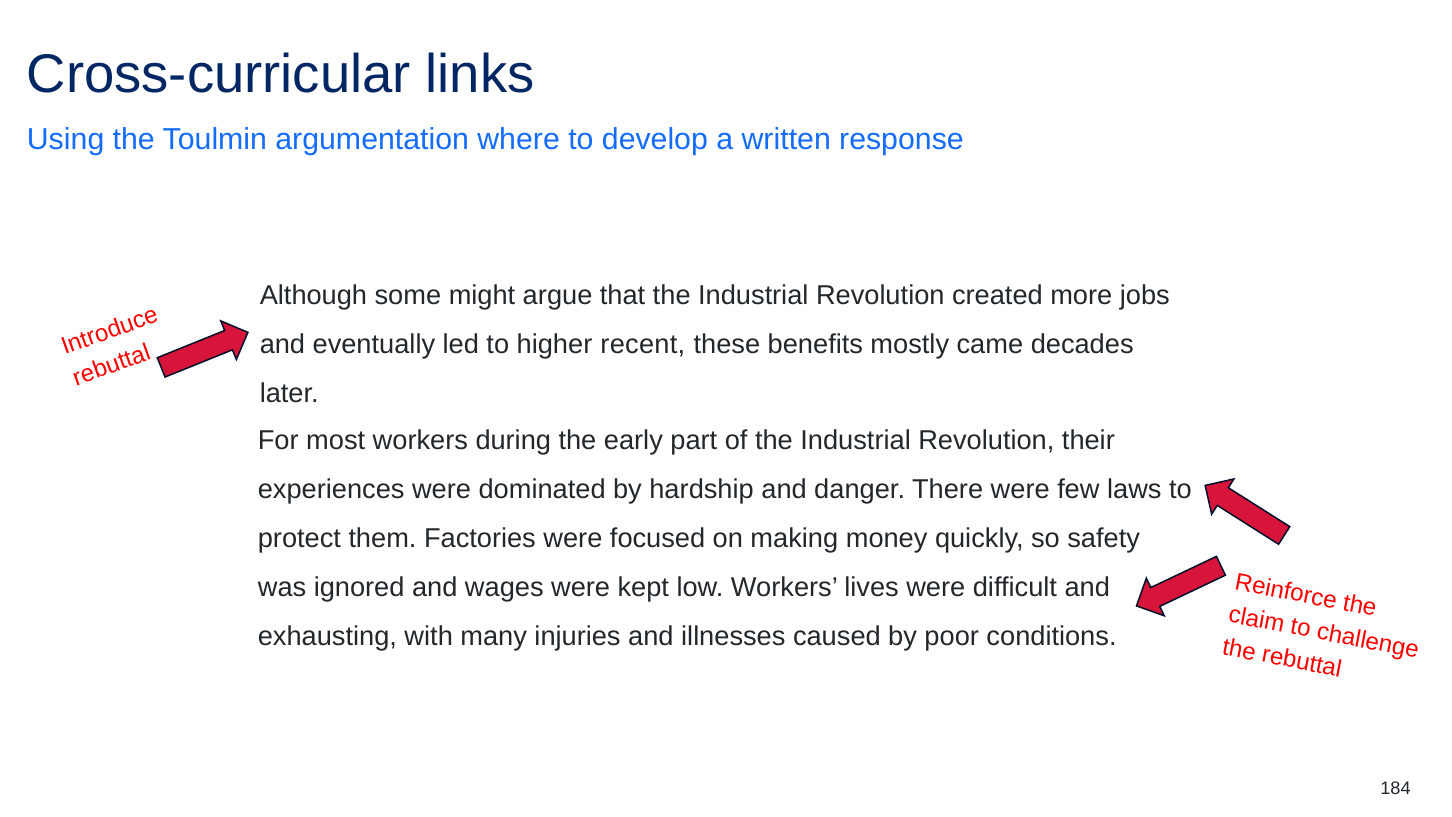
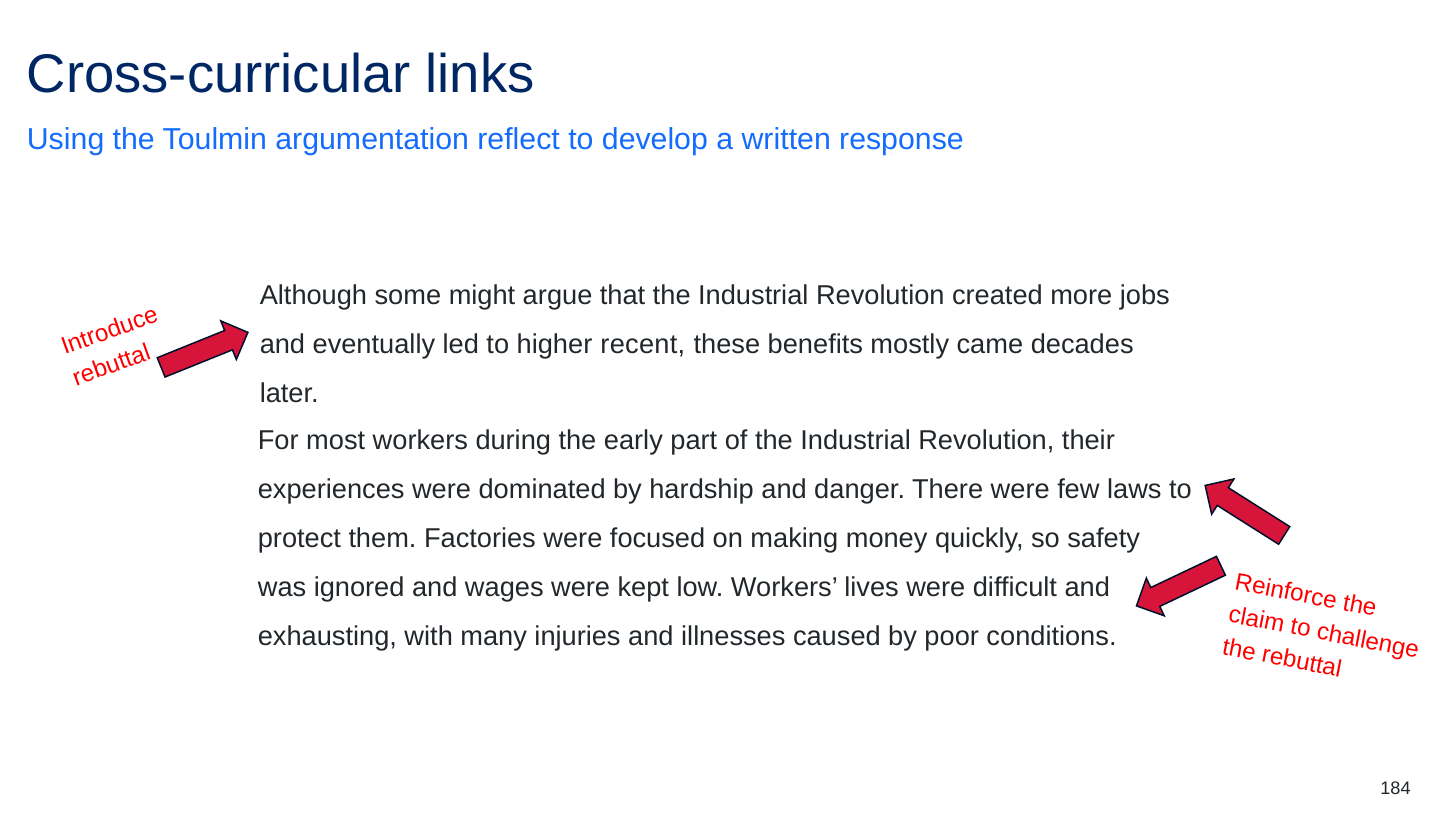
where: where -> reflect
